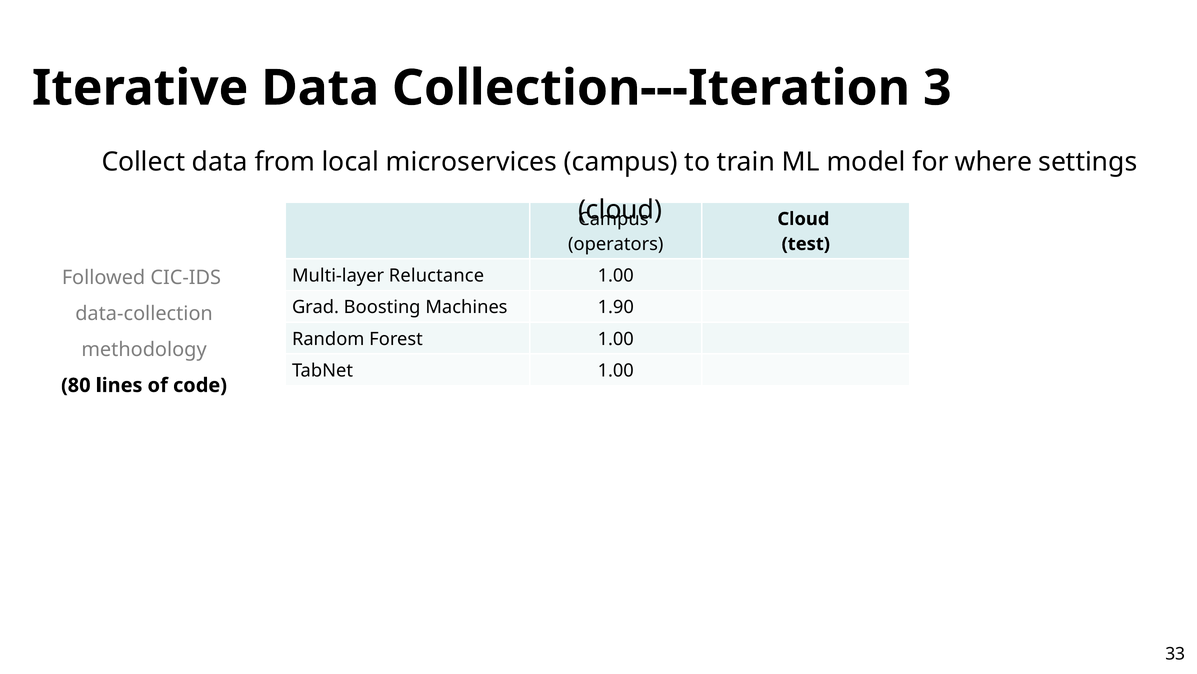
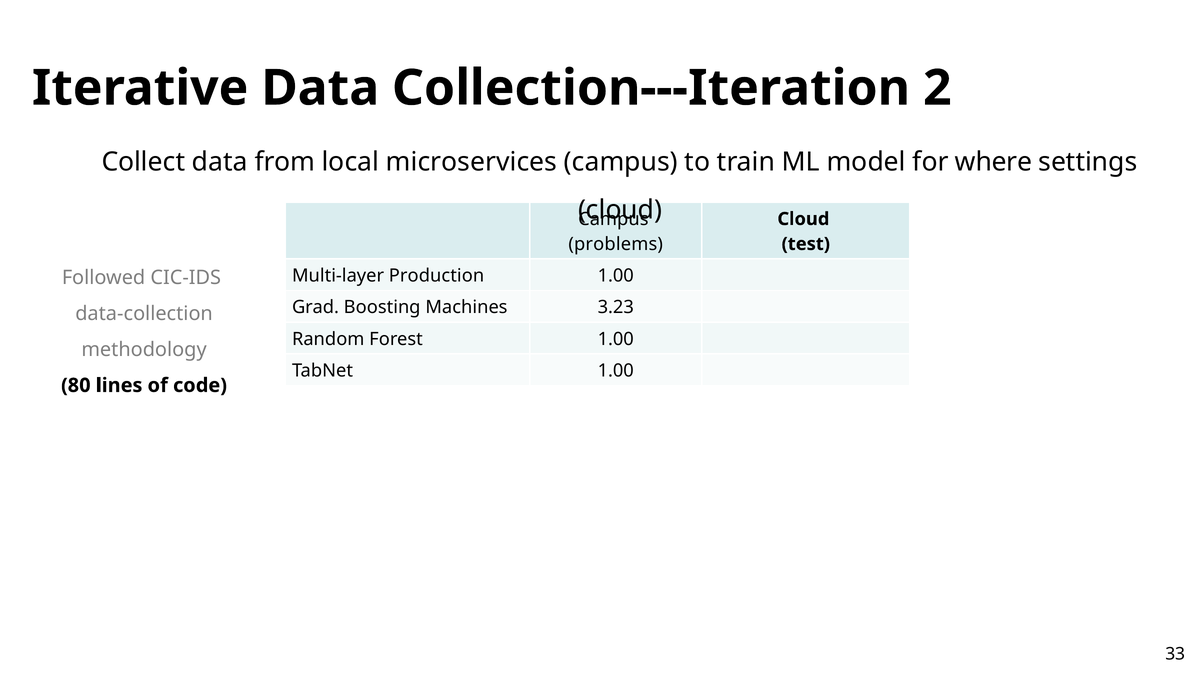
3: 3 -> 2
operators: operators -> problems
Reluctance: Reluctance -> Production
1.90: 1.90 -> 3.23
